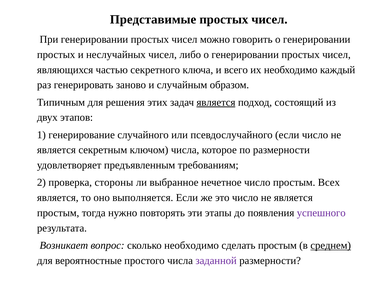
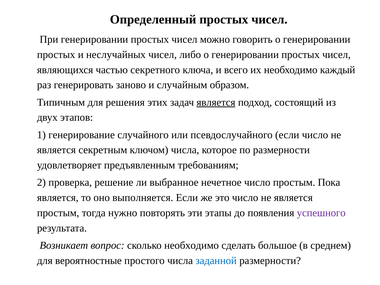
Представимые: Представимые -> Определенный
стороны: стороны -> решение
Всех: Всех -> Пока
сделать простым: простым -> большое
среднем underline: present -> none
заданной colour: purple -> blue
